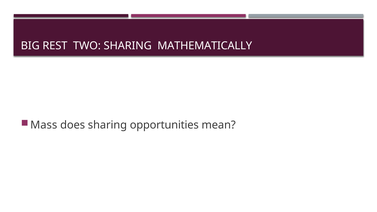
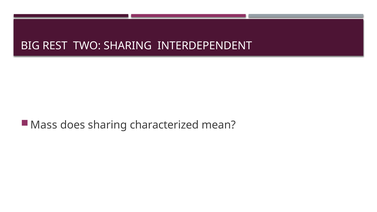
MATHEMATICALLY: MATHEMATICALLY -> INTERDEPENDENT
opportunities: opportunities -> characterized
